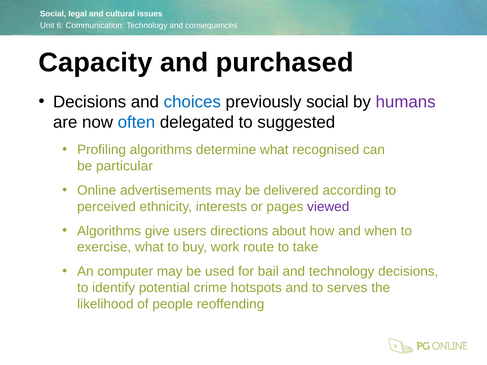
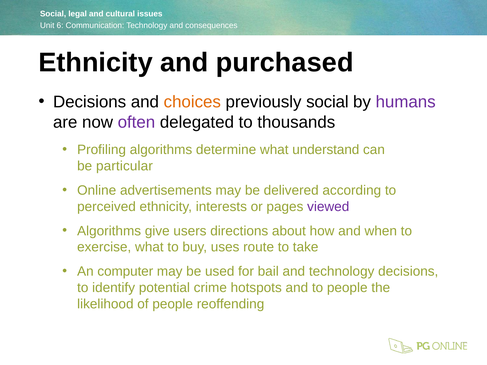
Capacity at (96, 63): Capacity -> Ethnicity
choices colour: blue -> orange
often colour: blue -> purple
suggested: suggested -> thousands
recognised: recognised -> understand
work: work -> uses
to serves: serves -> people
